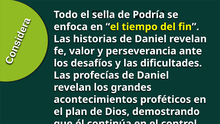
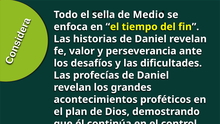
Podría: Podría -> Medio
